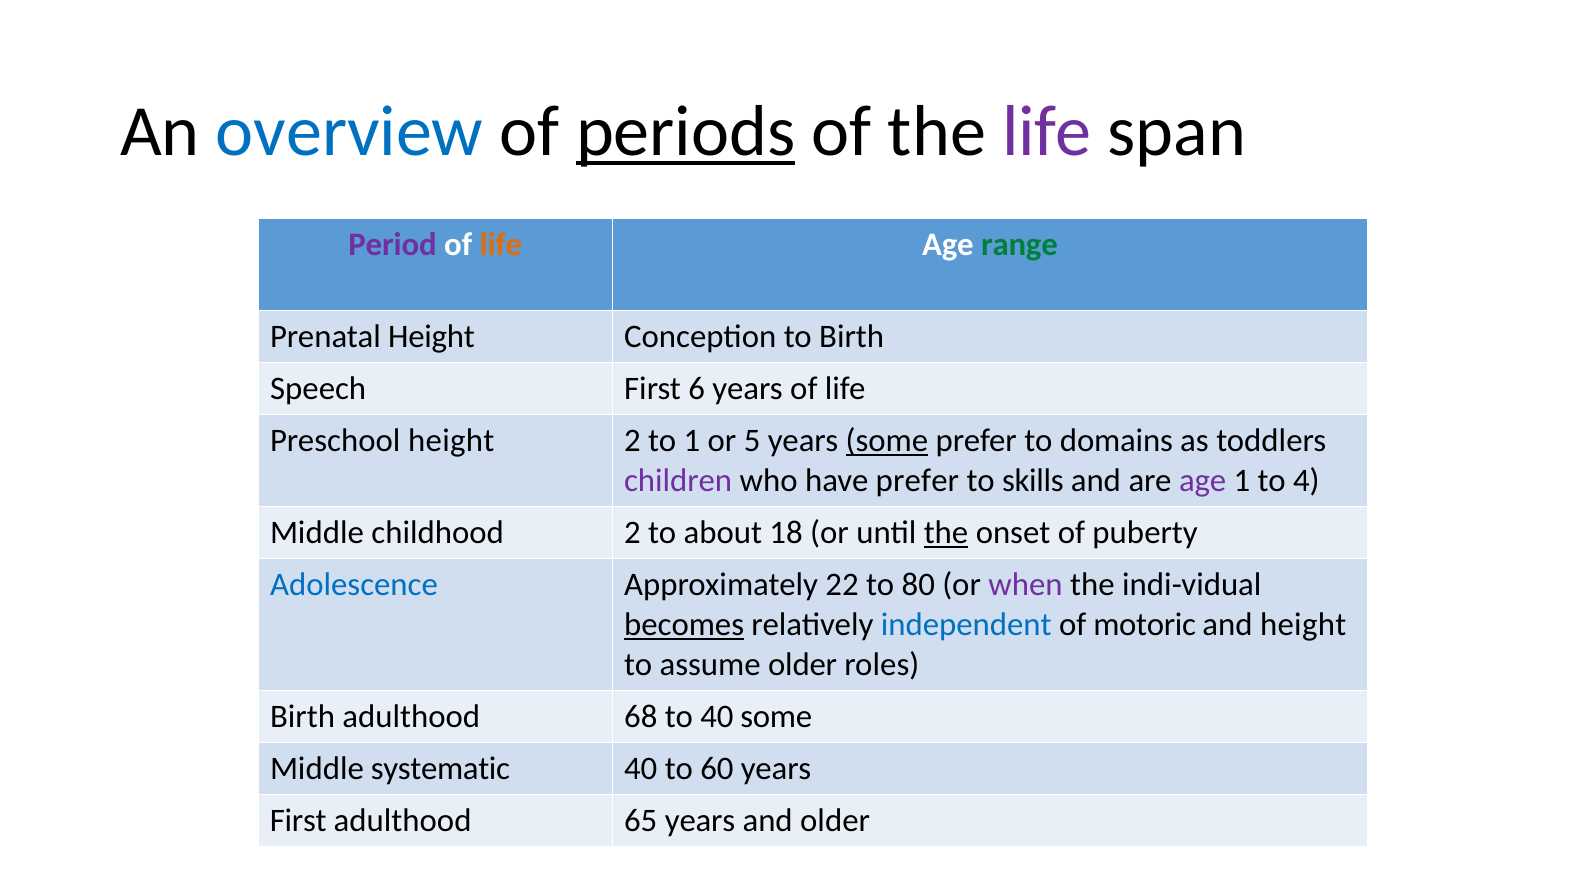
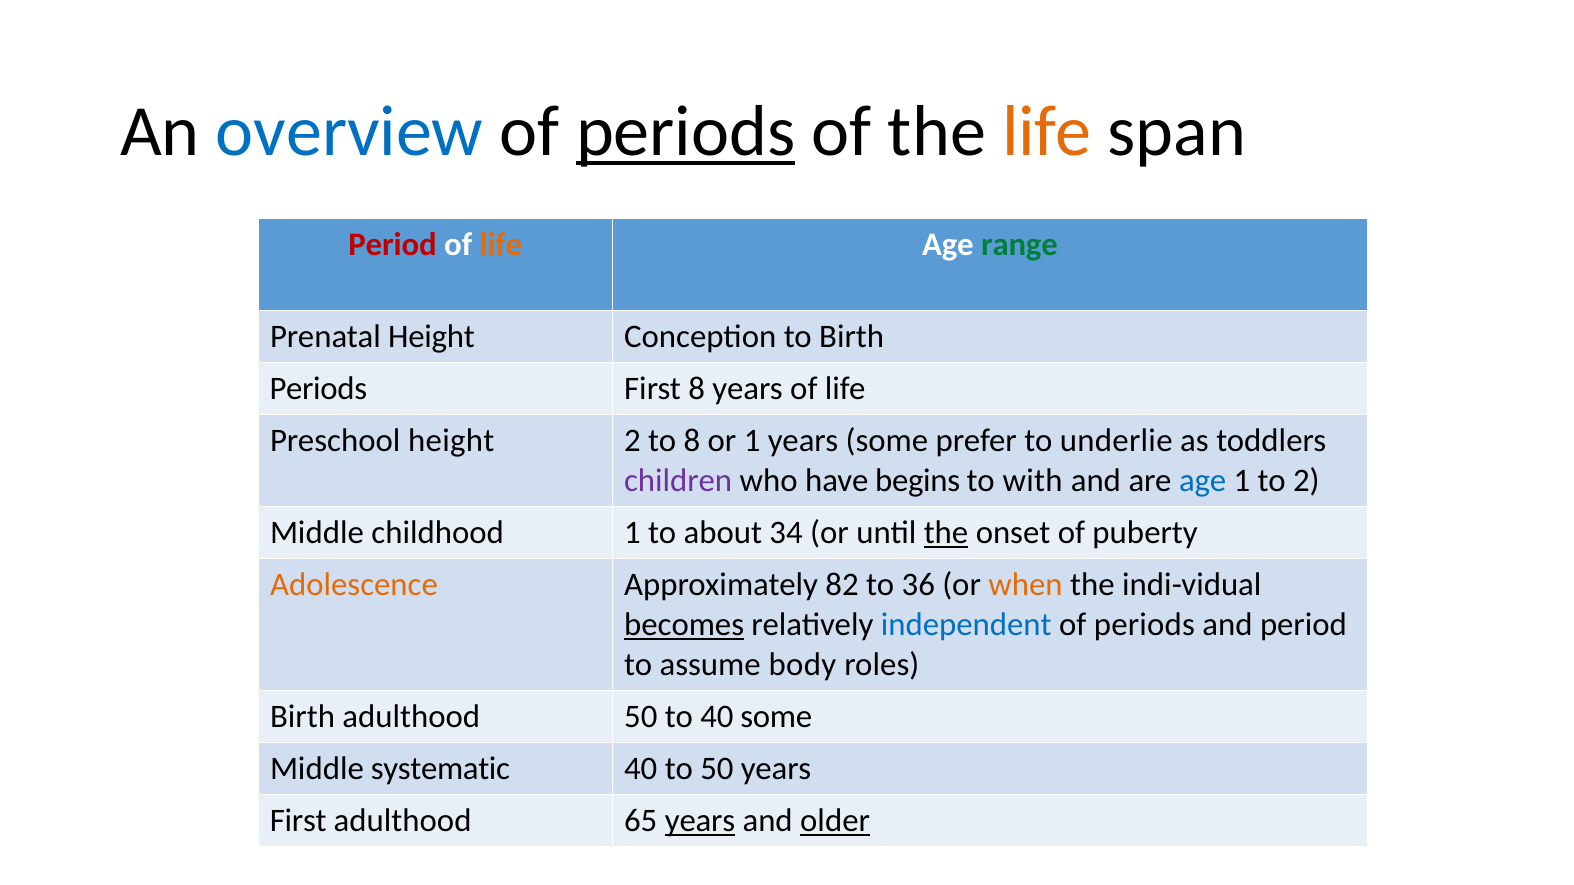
life at (1047, 132) colour: purple -> orange
Period at (393, 245) colour: purple -> red
Speech at (318, 389): Speech -> Periods
First 6: 6 -> 8
to 1: 1 -> 8
or 5: 5 -> 1
some at (887, 441) underline: present -> none
domains: domains -> underlie
have prefer: prefer -> begins
skills: skills -> with
age at (1203, 481) colour: purple -> blue
to 4: 4 -> 2
childhood 2: 2 -> 1
18: 18 -> 34
Adolescence colour: blue -> orange
22: 22 -> 82
80: 80 -> 36
when colour: purple -> orange
motoric at (1145, 625): motoric -> periods
and height: height -> period
assume older: older -> body
adulthood 68: 68 -> 50
to 60: 60 -> 50
years at (700, 821) underline: none -> present
older at (835, 821) underline: none -> present
